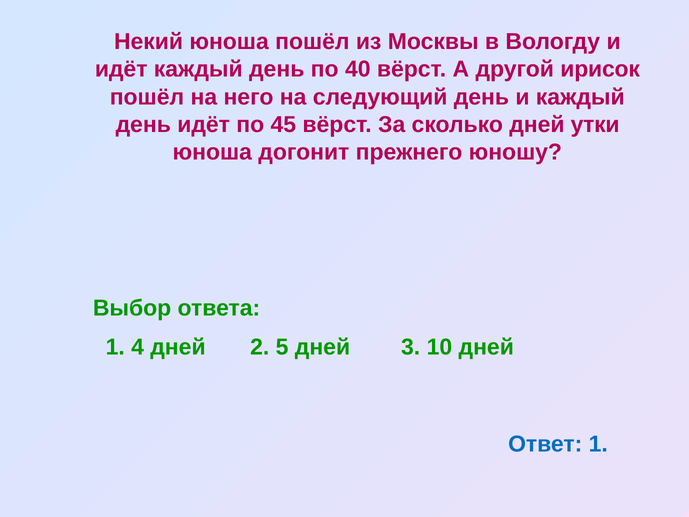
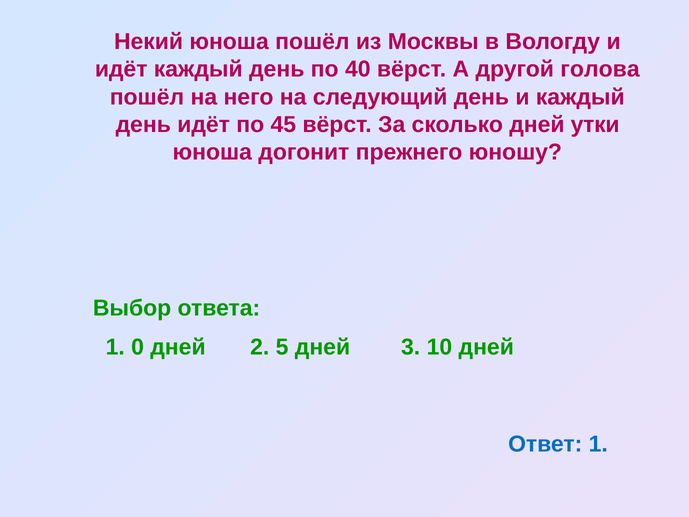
ирисок: ирисок -> голова
4: 4 -> 0
